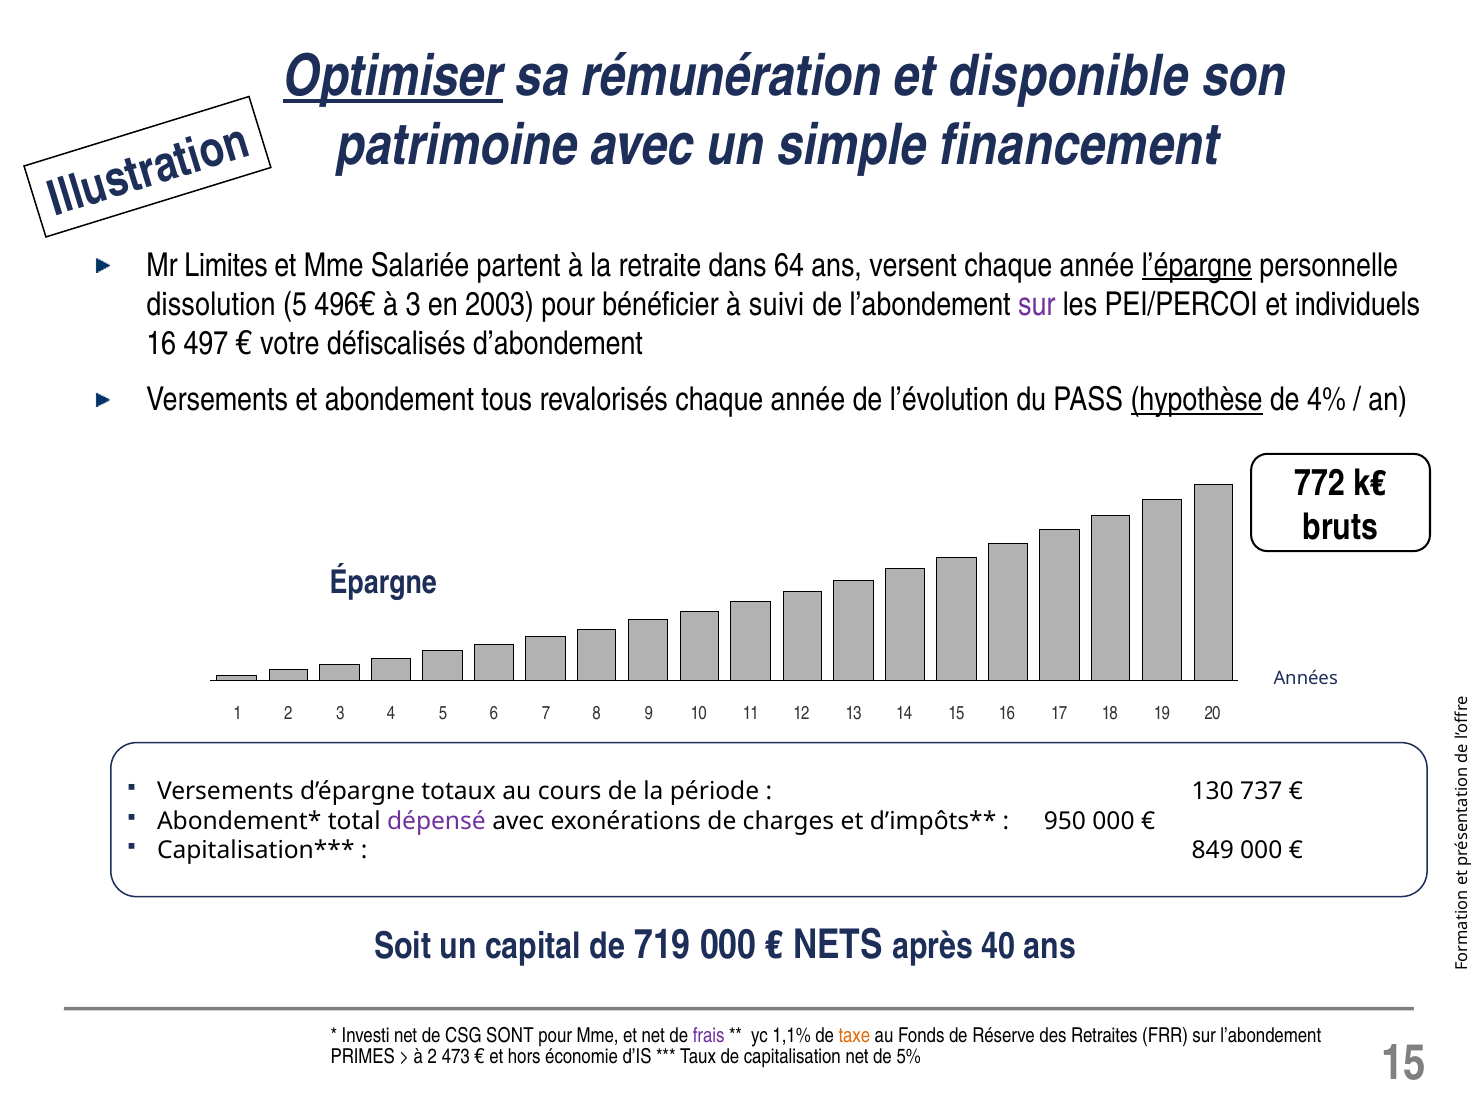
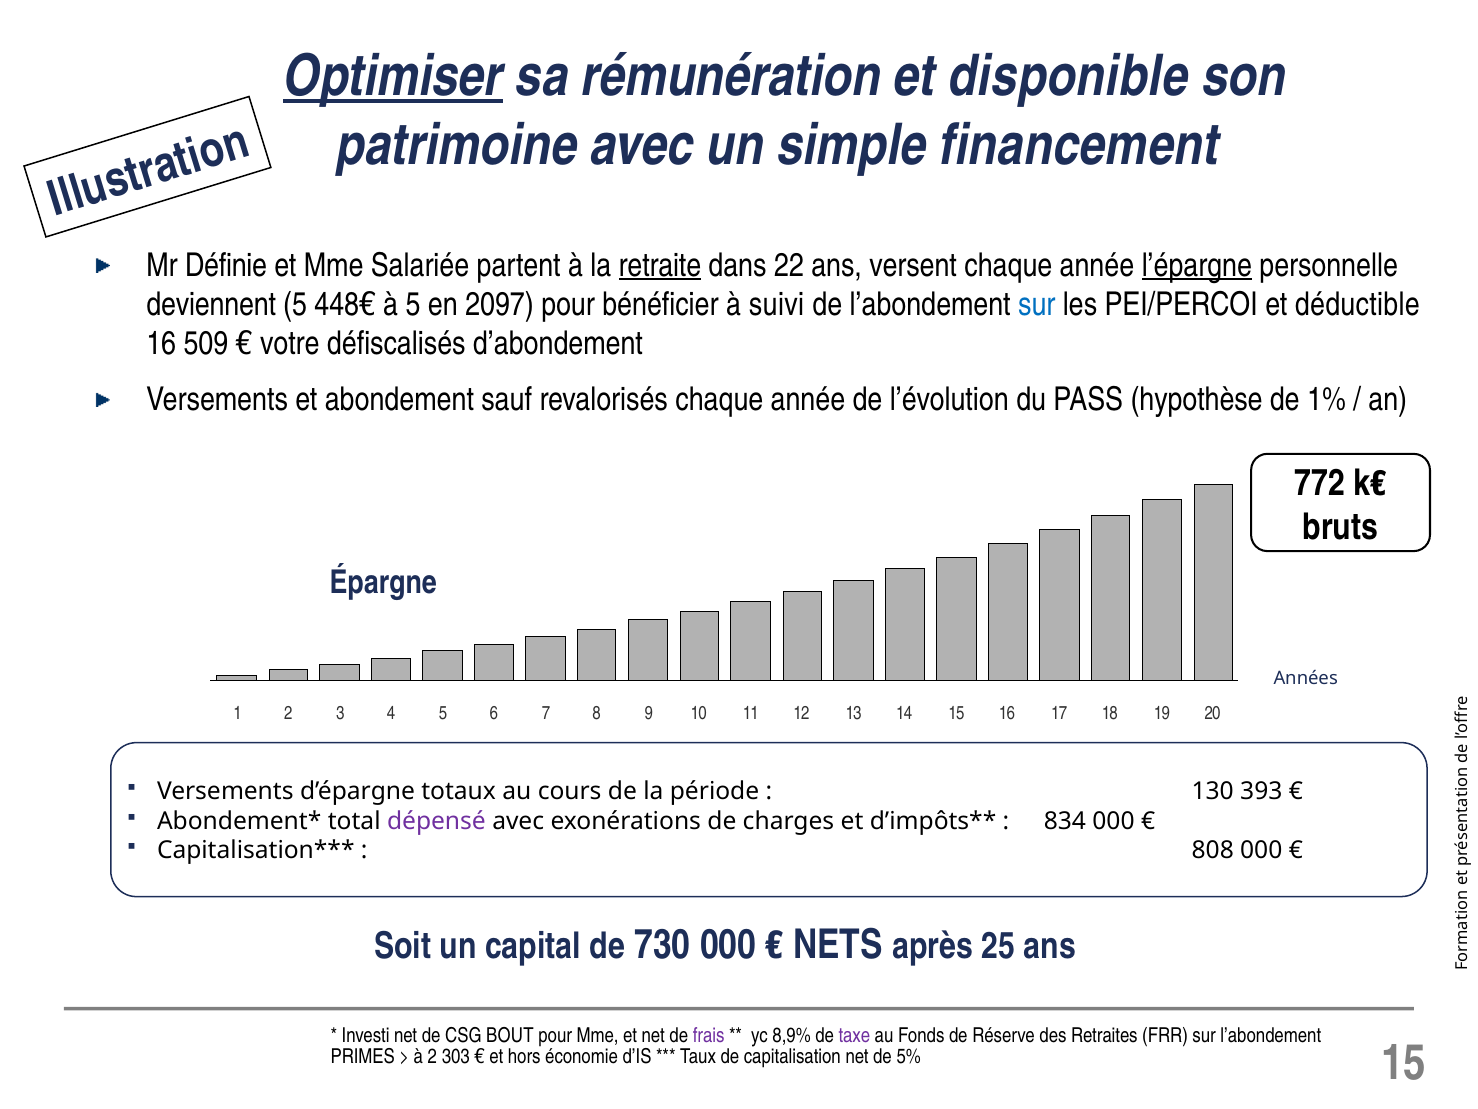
Limites: Limites -> Définie
retraite underline: none -> present
64: 64 -> 22
dissolution: dissolution -> deviennent
496€: 496€ -> 448€
à 3: 3 -> 5
2003: 2003 -> 2097
sur at (1037, 305) colour: purple -> blue
individuels: individuels -> déductible
497: 497 -> 509
tous: tous -> sauf
hypothèse underline: present -> none
4%: 4% -> 1%
737: 737 -> 393
950: 950 -> 834
849: 849 -> 808
719: 719 -> 730
40: 40 -> 25
SONT: SONT -> BOUT
1,1%: 1,1% -> 8,9%
taxe colour: orange -> purple
473: 473 -> 303
